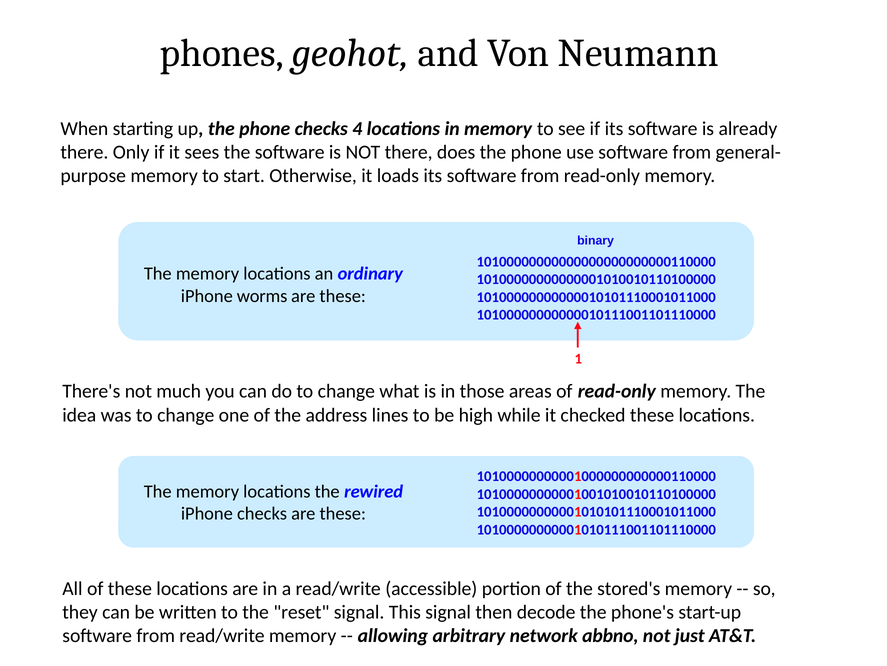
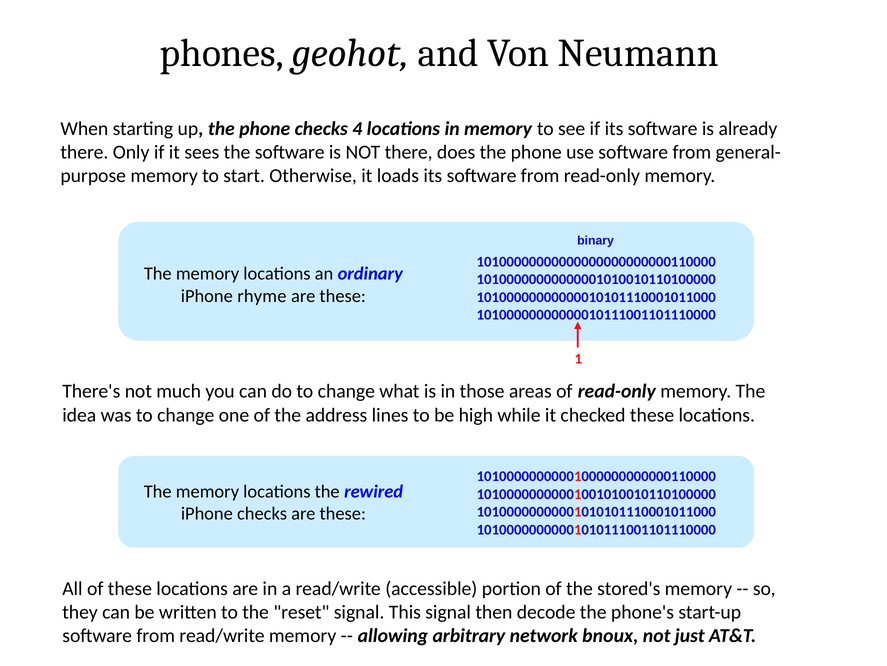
worms: worms -> rhyme
abbno: abbno -> bnoux
